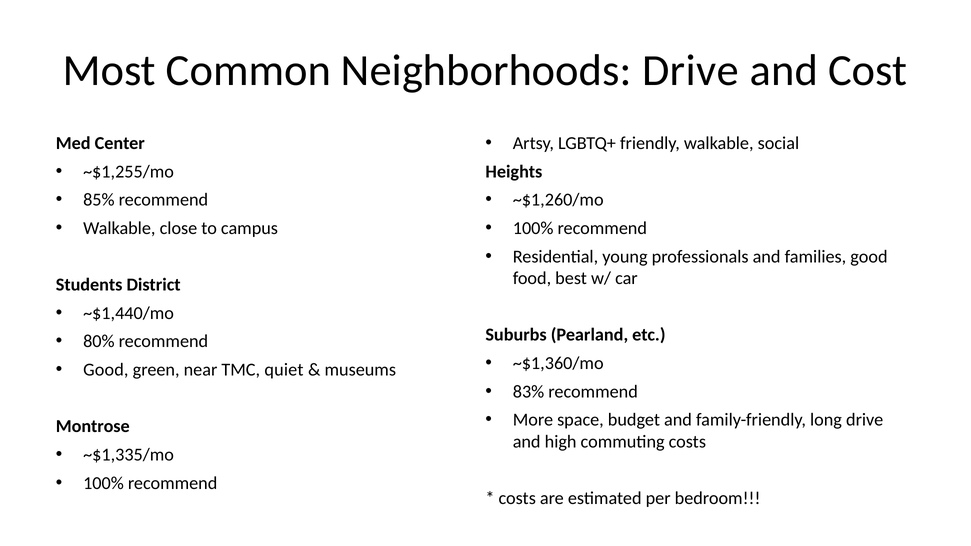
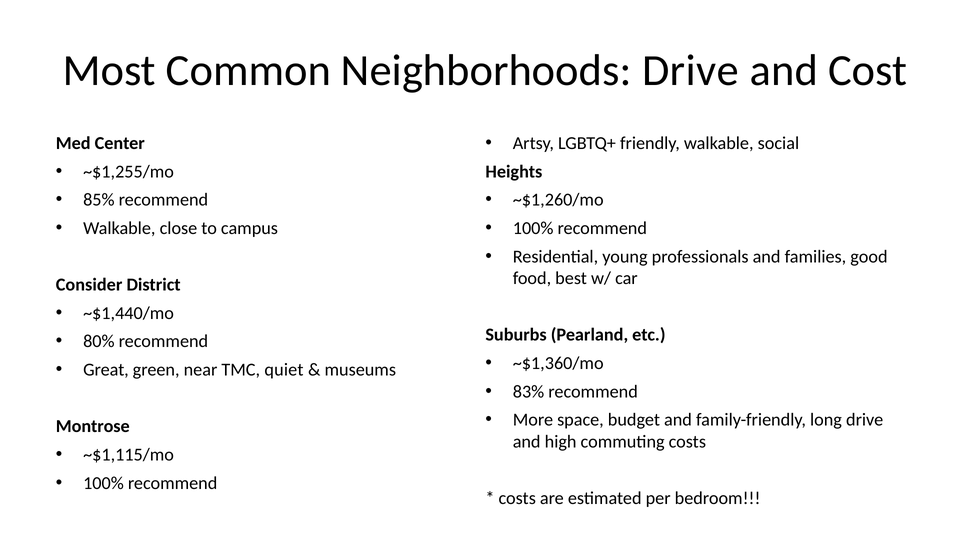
Students: Students -> Consider
Good at (106, 370): Good -> Great
~$1,335/mo: ~$1,335/mo -> ~$1,115/mo
